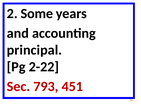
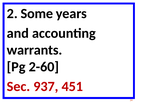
principal: principal -> warrants
2-22: 2-22 -> 2-60
793: 793 -> 937
